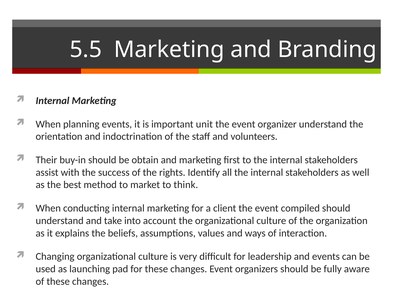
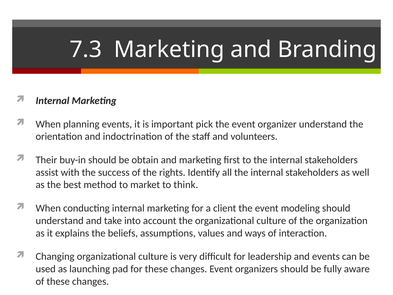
5.5: 5.5 -> 7.3
unit: unit -> pick
compiled: compiled -> modeling
